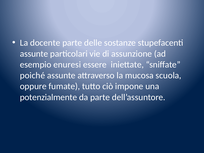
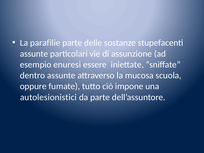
docente: docente -> parafilie
poiché: poiché -> dentro
potenzialmente: potenzialmente -> autolesionistici
